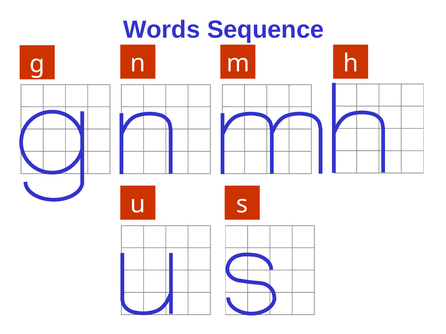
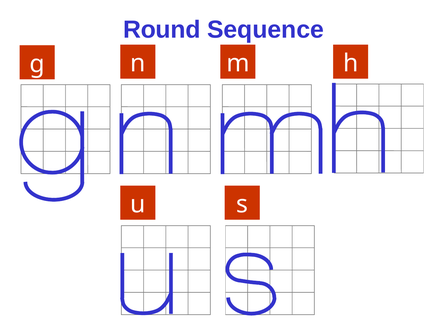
Words: Words -> Round
